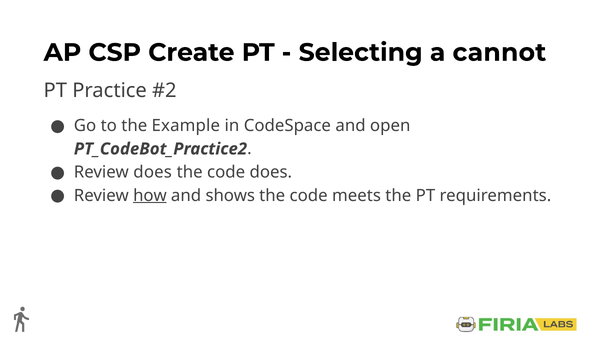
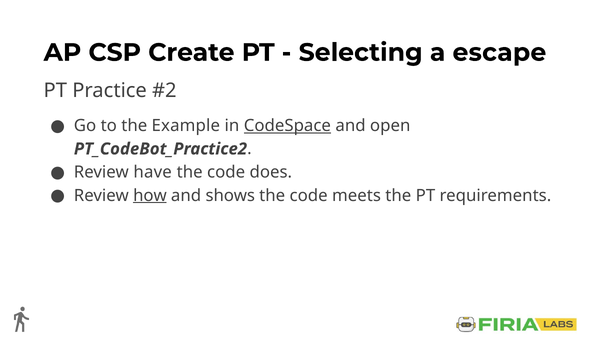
cannot: cannot -> escape
CodeSpace underline: none -> present
Review does: does -> have
